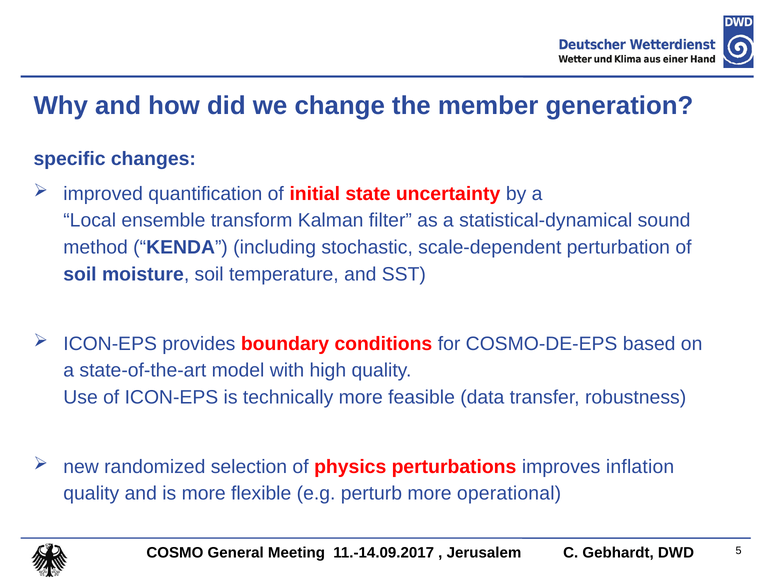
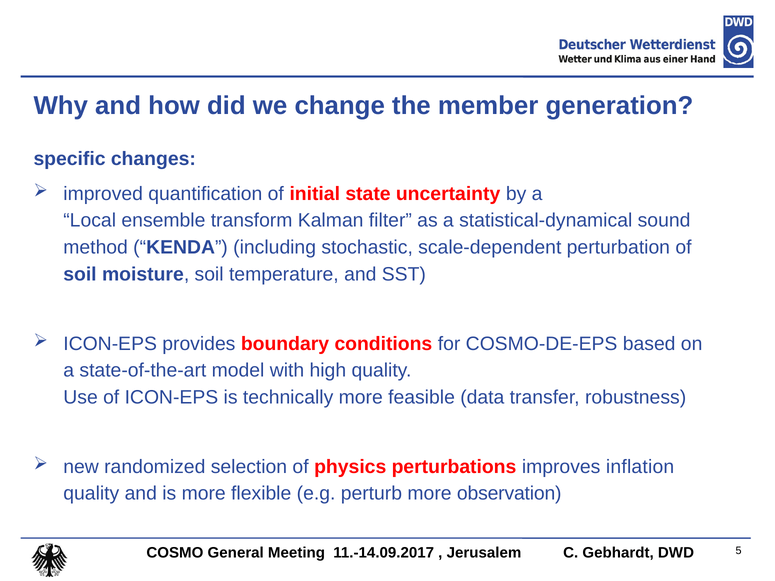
operational: operational -> observation
